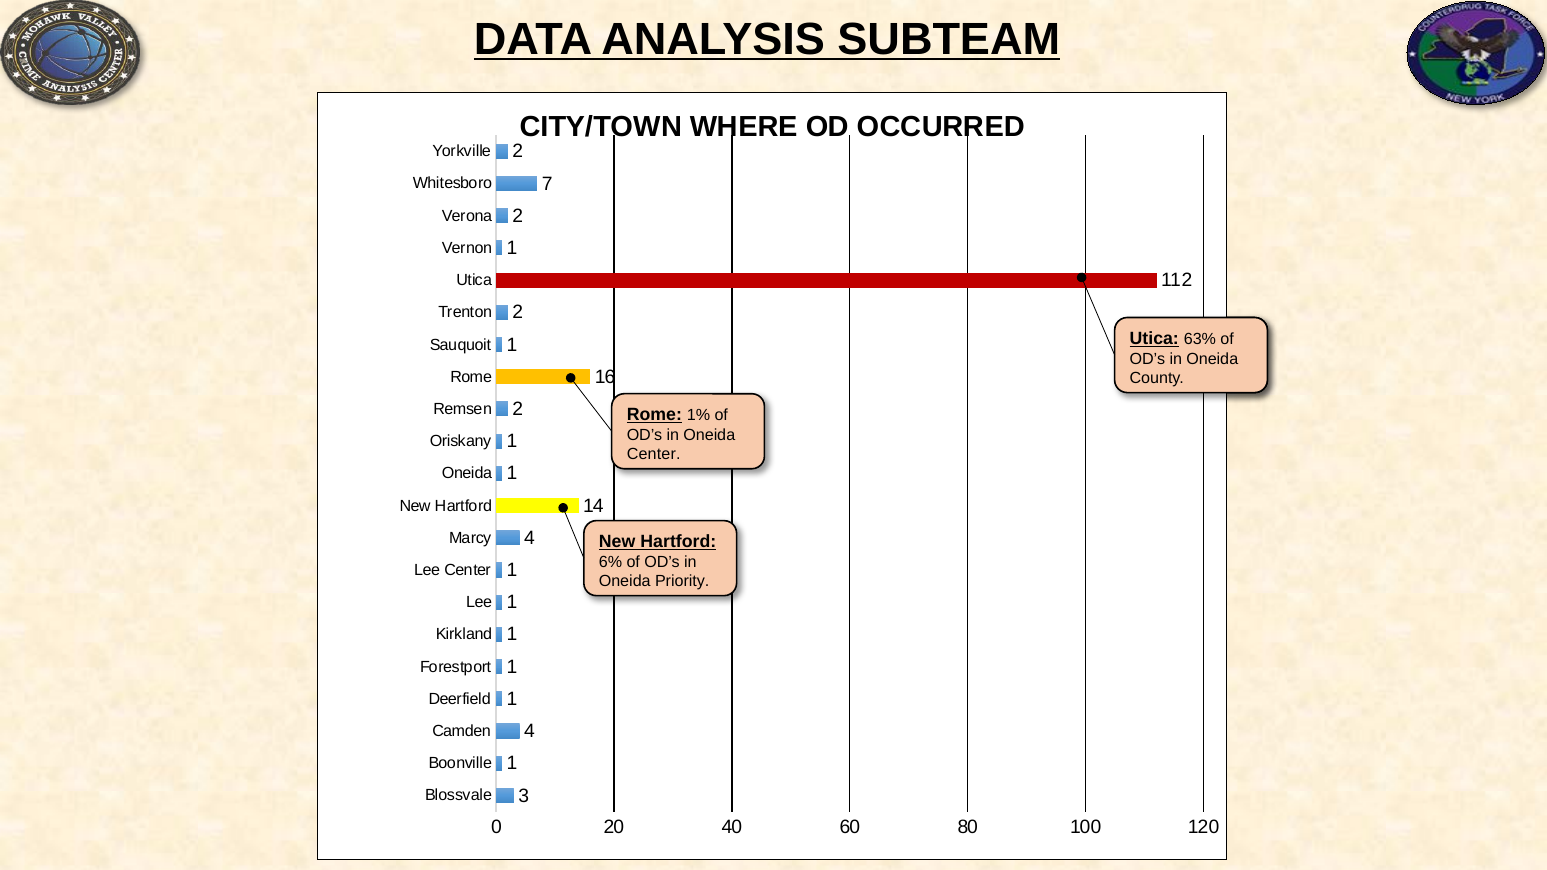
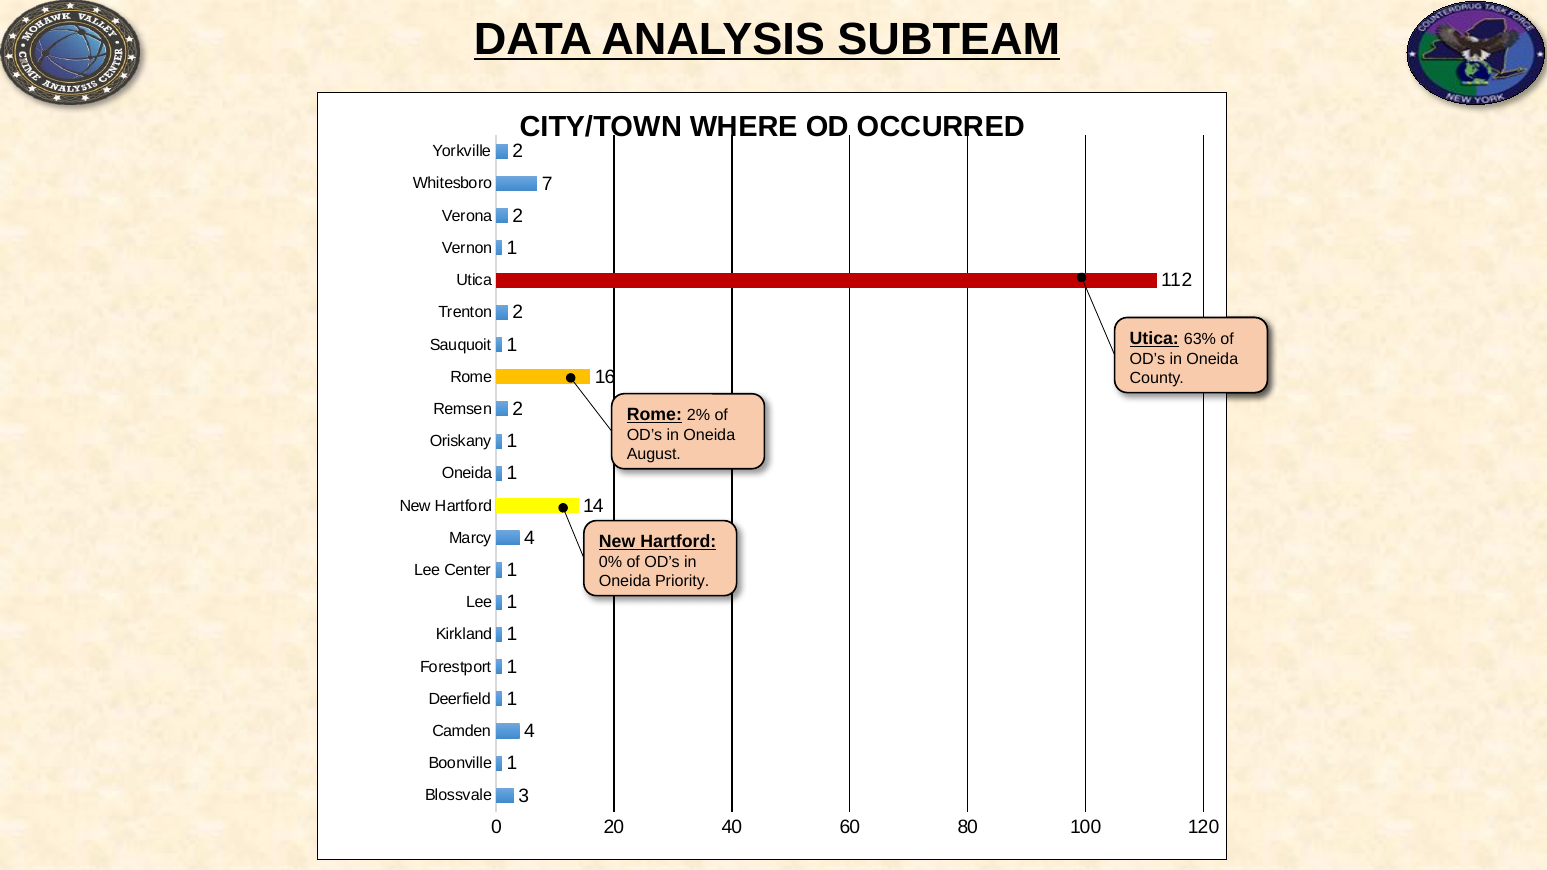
1%: 1% -> 2%
Center at (654, 455): Center -> August
6%: 6% -> 0%
